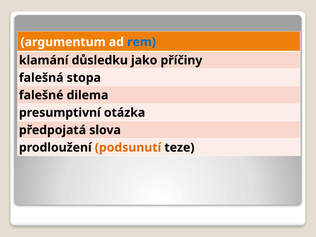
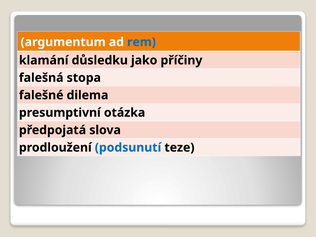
podsunutí colour: orange -> blue
